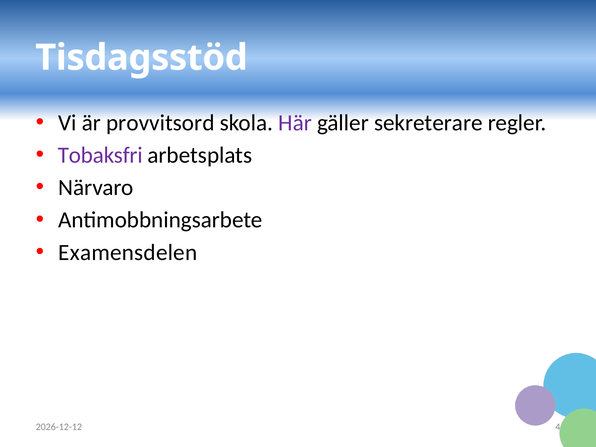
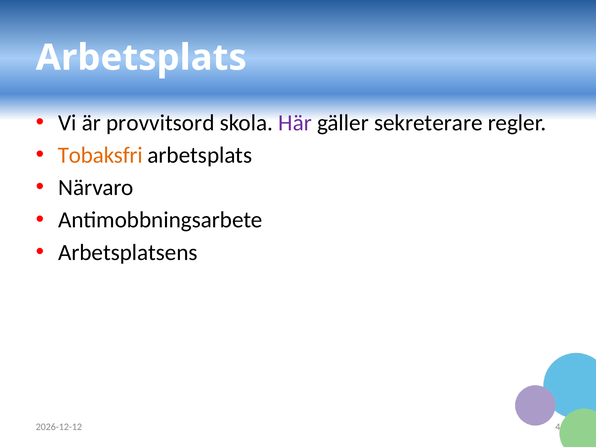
Tisdagsstöd at (141, 58): Tisdagsstöd -> Arbetsplats
Tobaksfri colour: purple -> orange
Examensdelen: Examensdelen -> Arbetsplatsens
